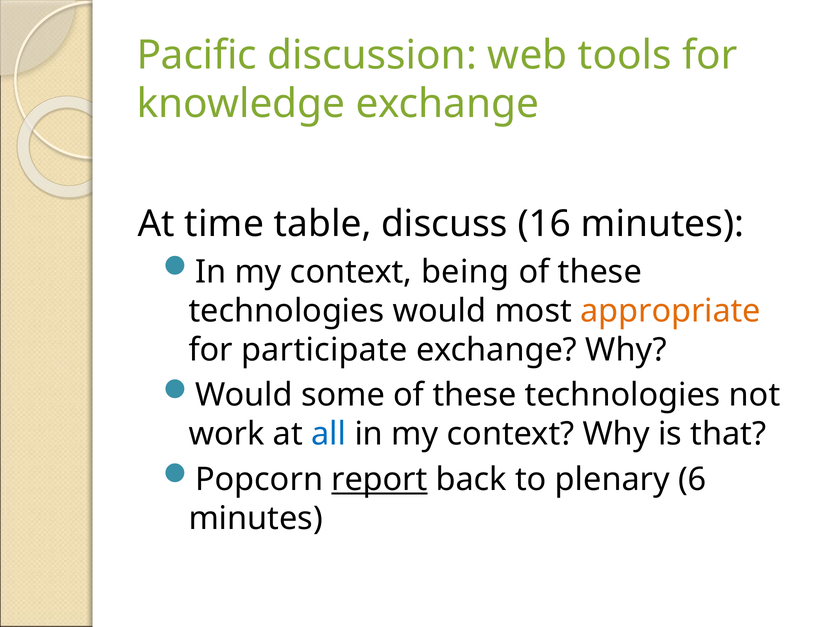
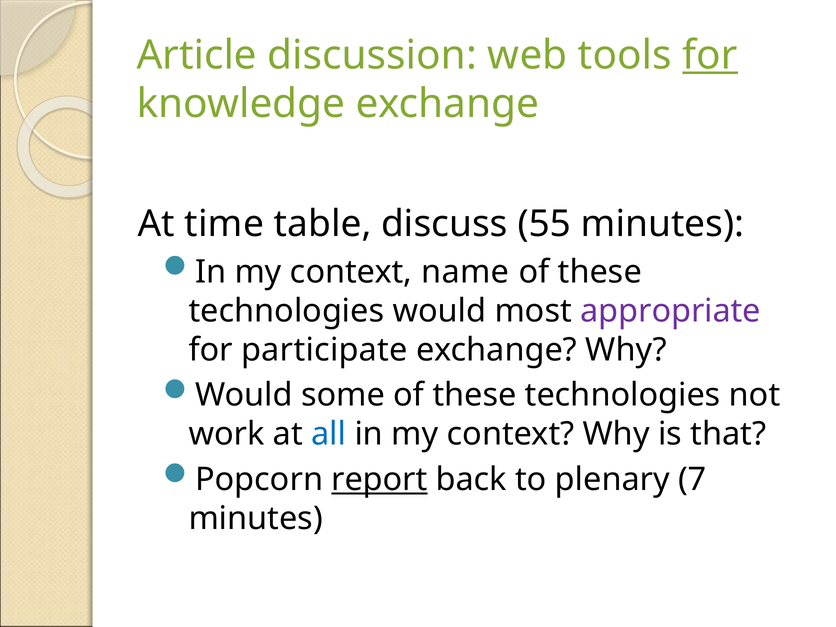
Pacific: Pacific -> Article
for at (710, 55) underline: none -> present
16: 16 -> 55
being: being -> name
appropriate colour: orange -> purple
6: 6 -> 7
